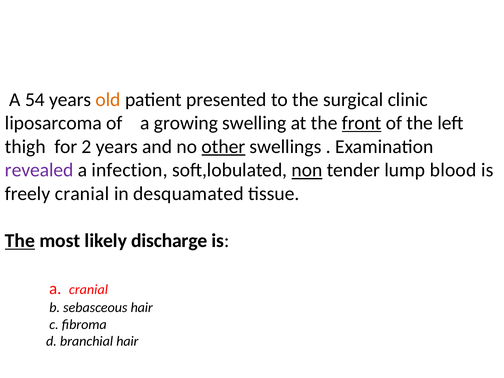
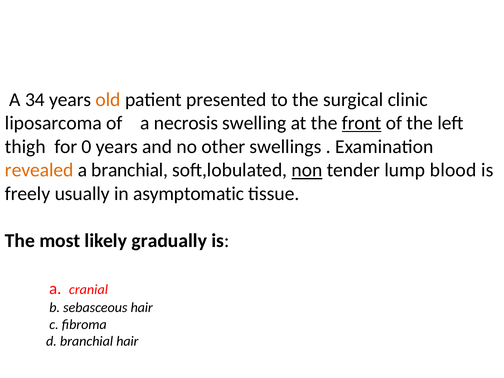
54: 54 -> 34
growing: growing -> necrosis
2: 2 -> 0
other underline: present -> none
revealed colour: purple -> orange
a infection: infection -> branchial
freely cranial: cranial -> usually
desquamated: desquamated -> asymptomatic
The at (20, 241) underline: present -> none
discharge: discharge -> gradually
